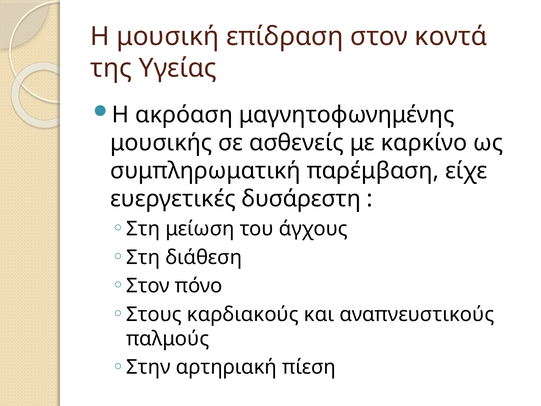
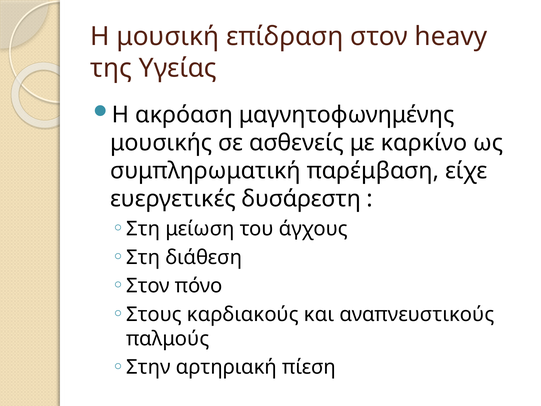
κοντά: κοντά -> heavy
